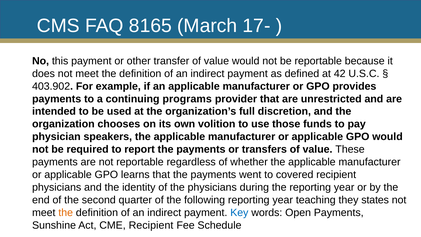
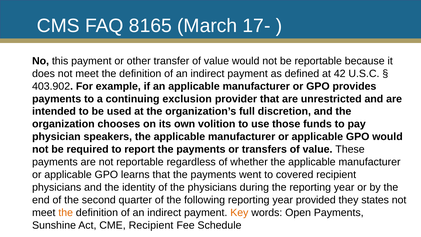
programs: programs -> exclusion
teaching: teaching -> provided
Key colour: blue -> orange
